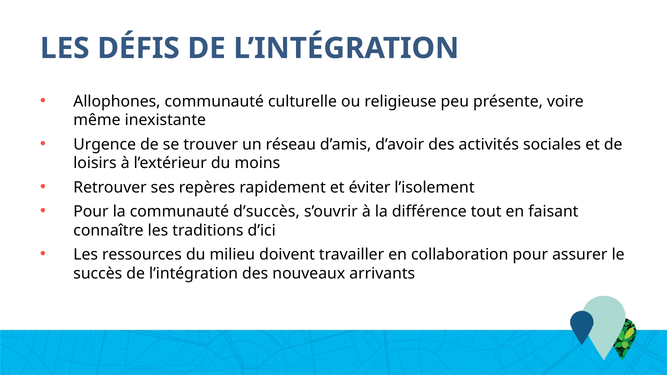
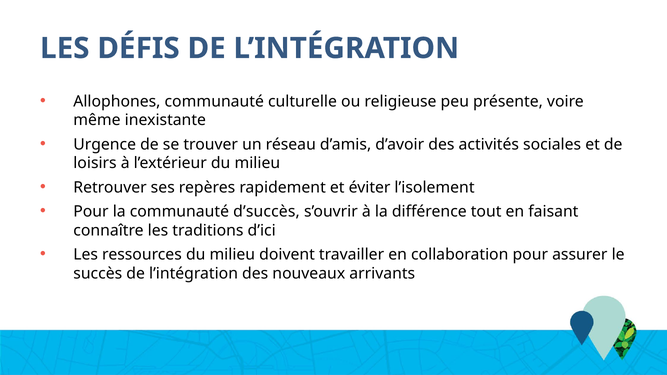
l’extérieur du moins: moins -> milieu
